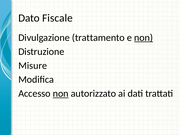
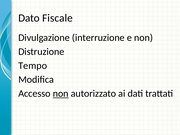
trattamento: trattamento -> interruzione
non at (144, 38) underline: present -> none
Misure: Misure -> Tempo
